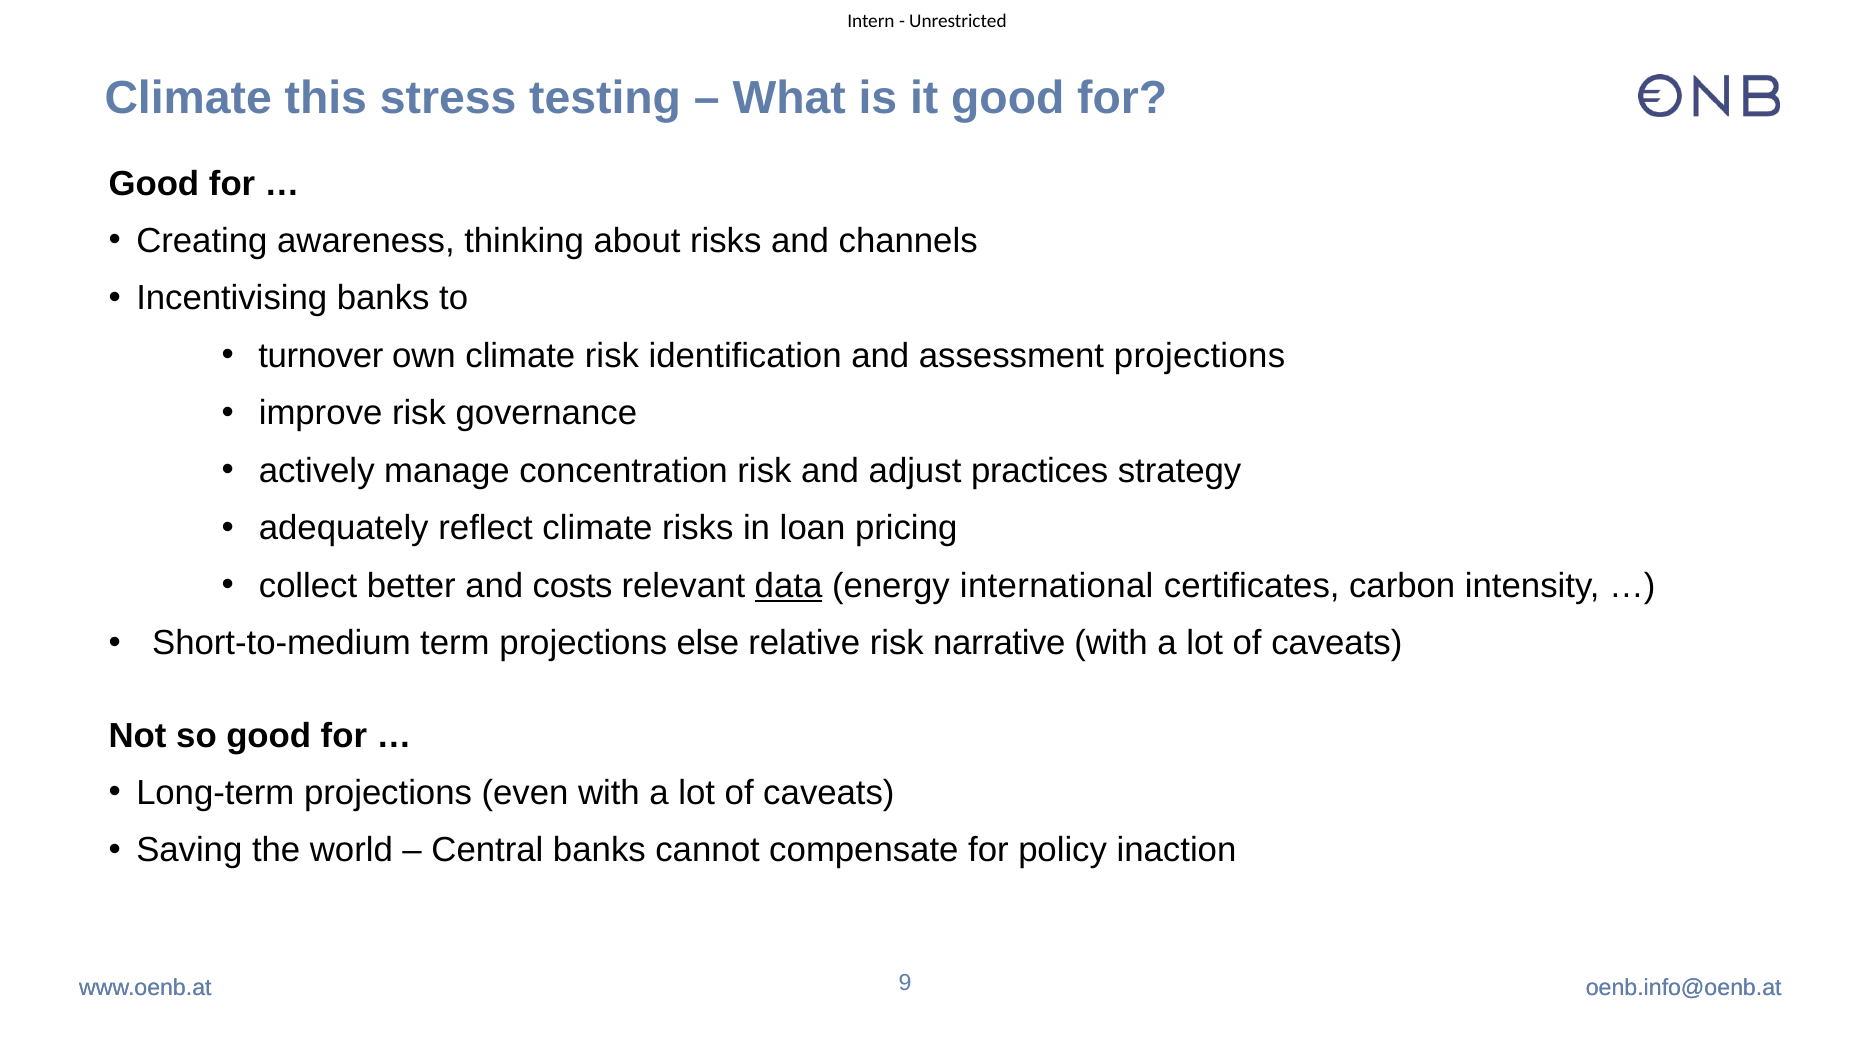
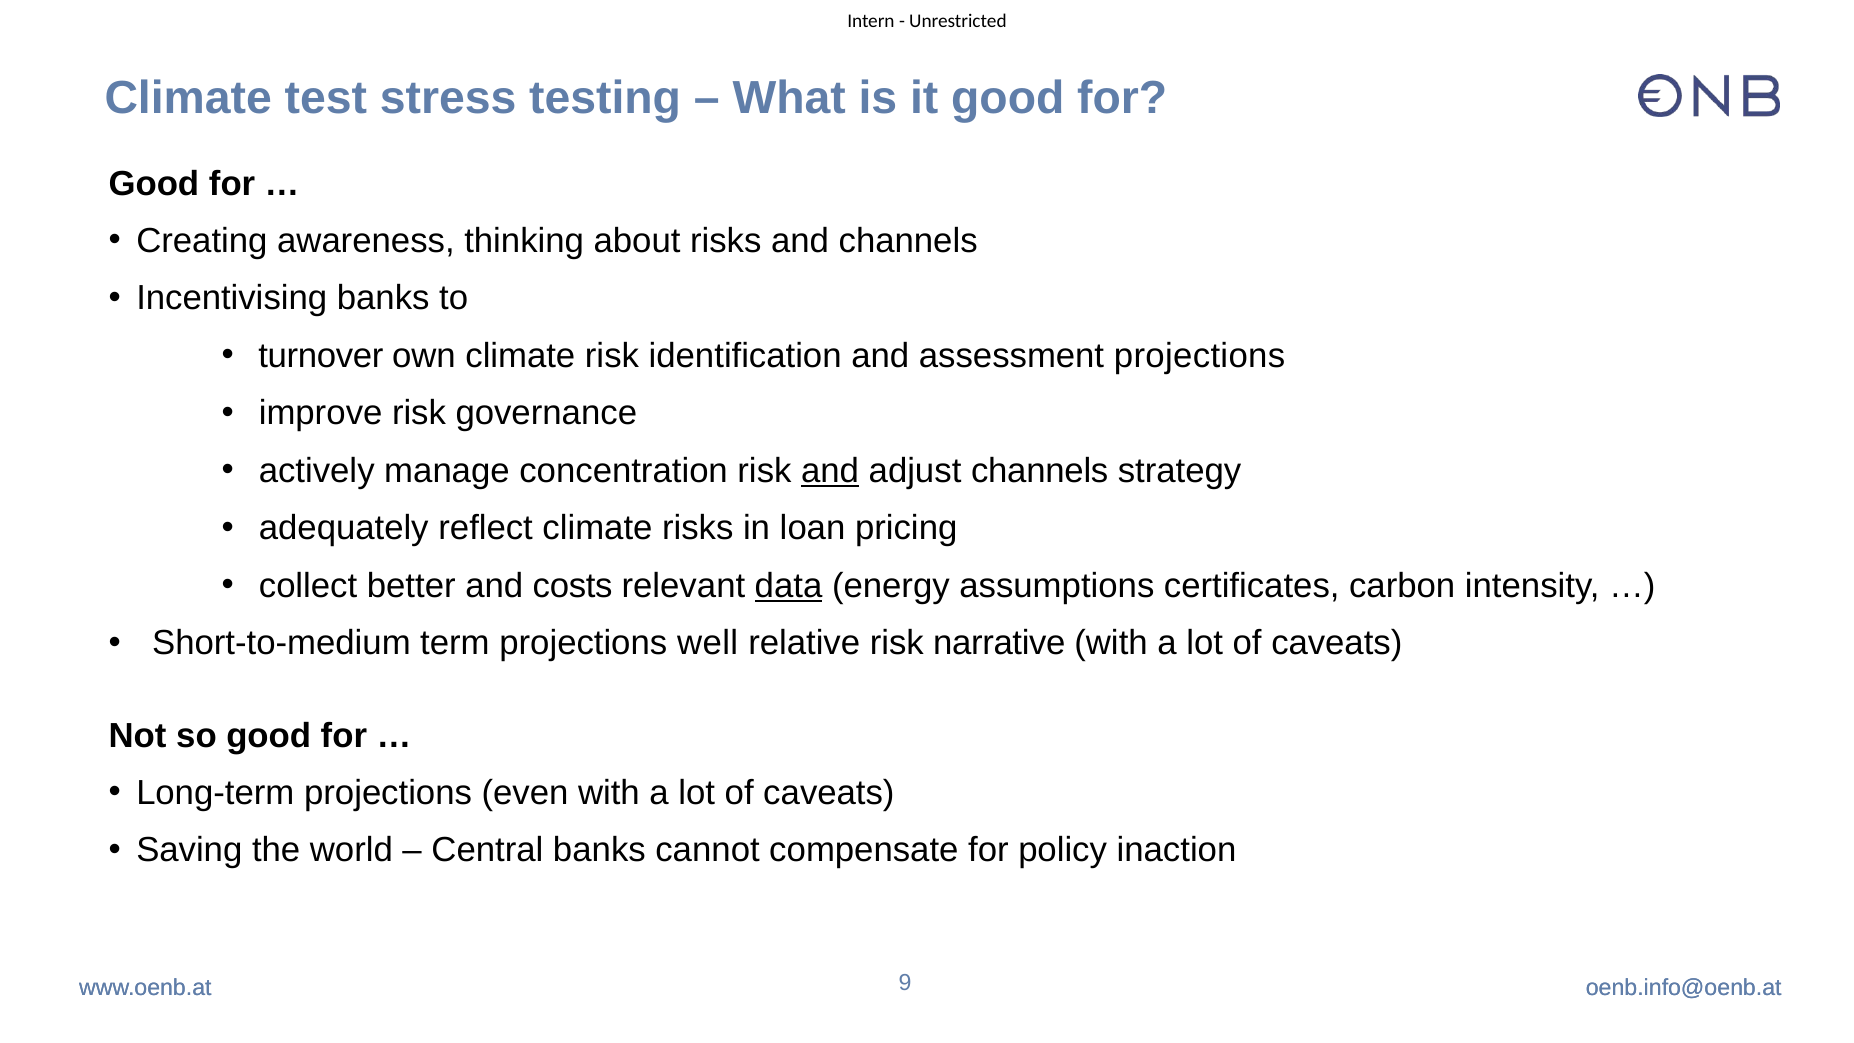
this: this -> test
and at (830, 471) underline: none -> present
adjust practices: practices -> channels
international: international -> assumptions
else: else -> well
